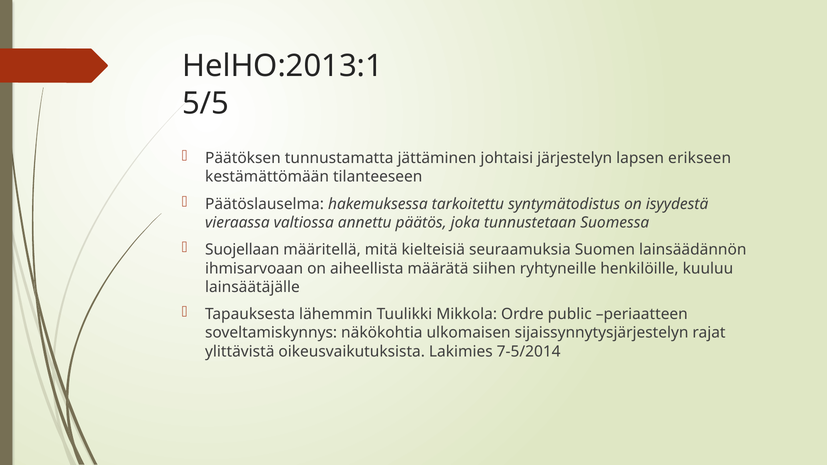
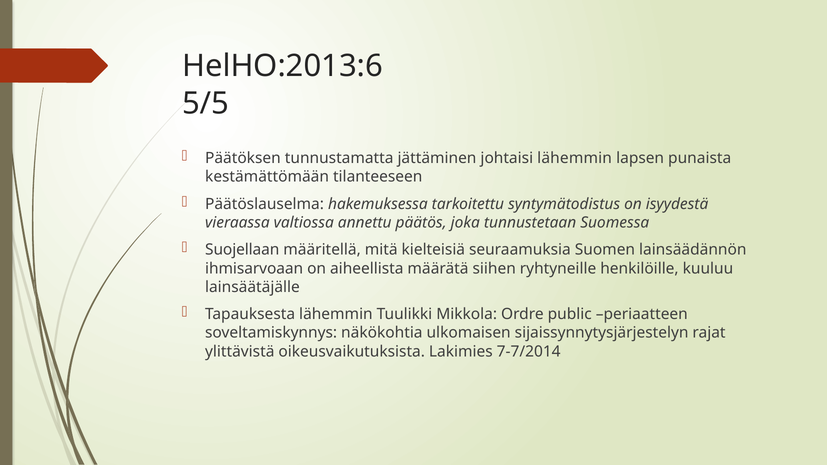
HelHO:2013:1: HelHO:2013:1 -> HelHO:2013:6
johtaisi järjestelyn: järjestelyn -> lähemmin
erikseen: erikseen -> punaista
7-5/2014: 7-5/2014 -> 7-7/2014
